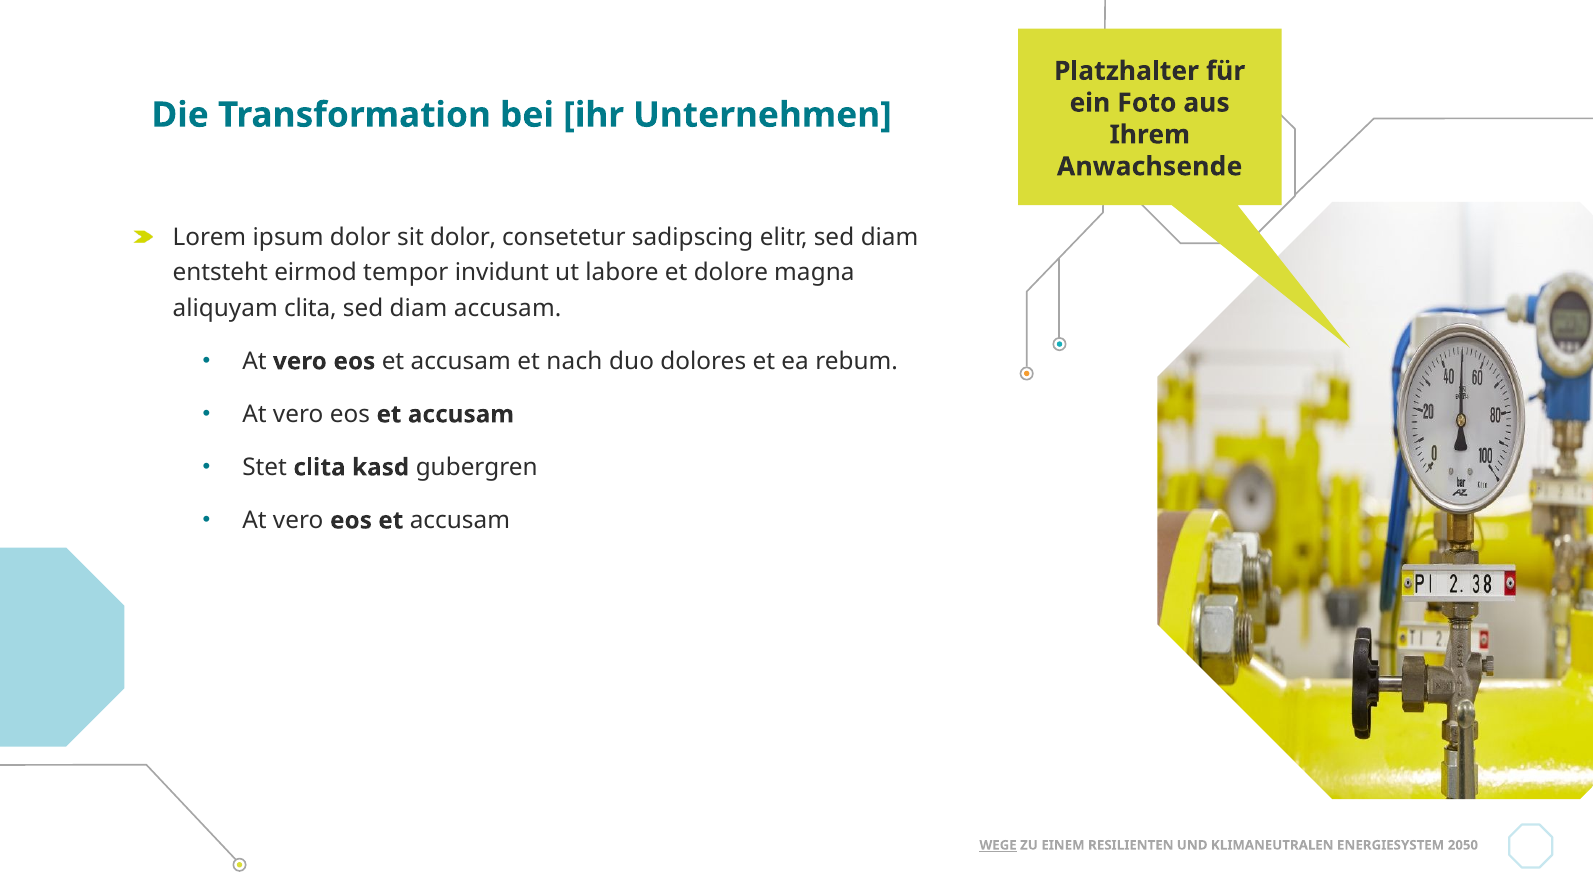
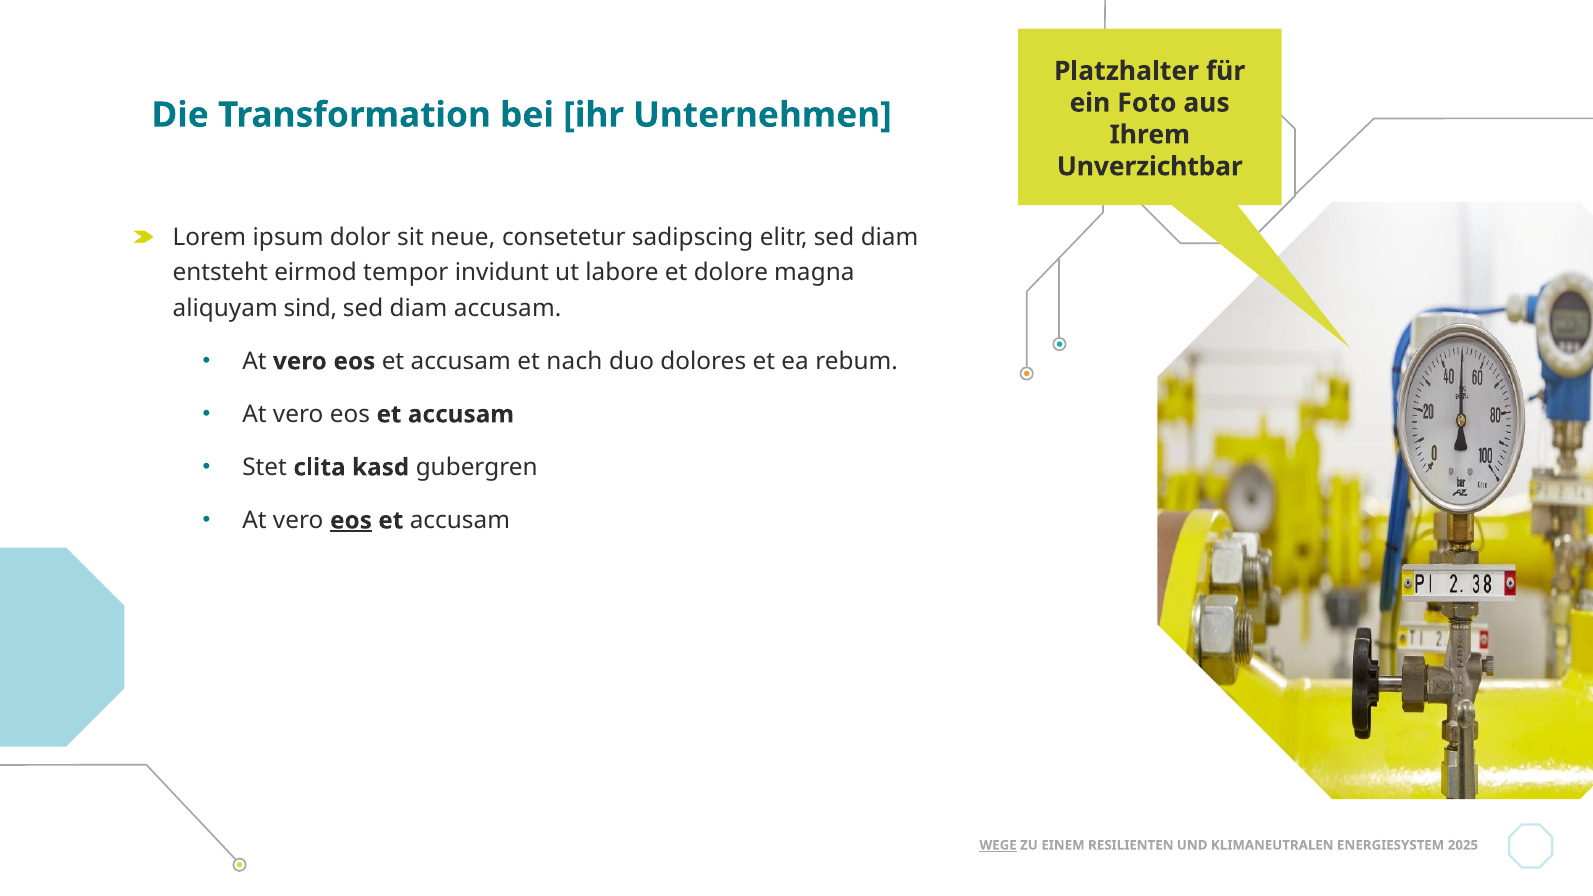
Anwachsende: Anwachsende -> Unverzichtbar
sit dolor: dolor -> neue
aliquyam clita: clita -> sind
eos at (351, 521) underline: none -> present
2050: 2050 -> 2025
